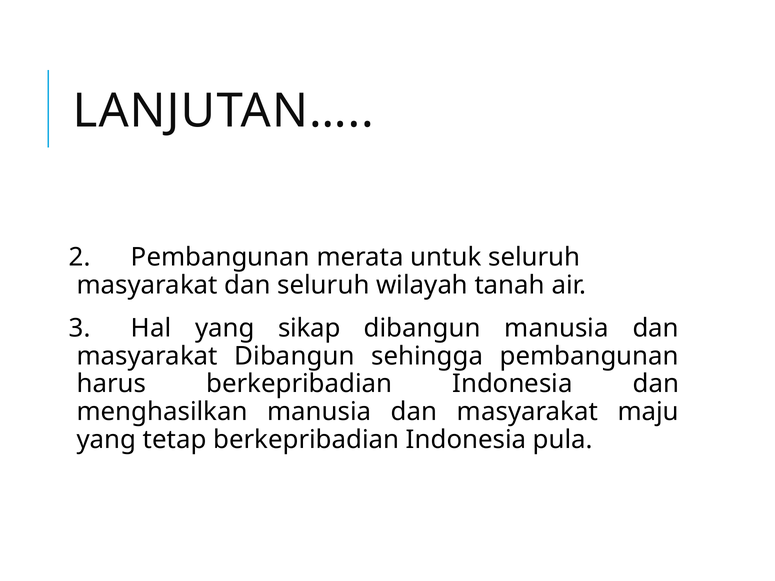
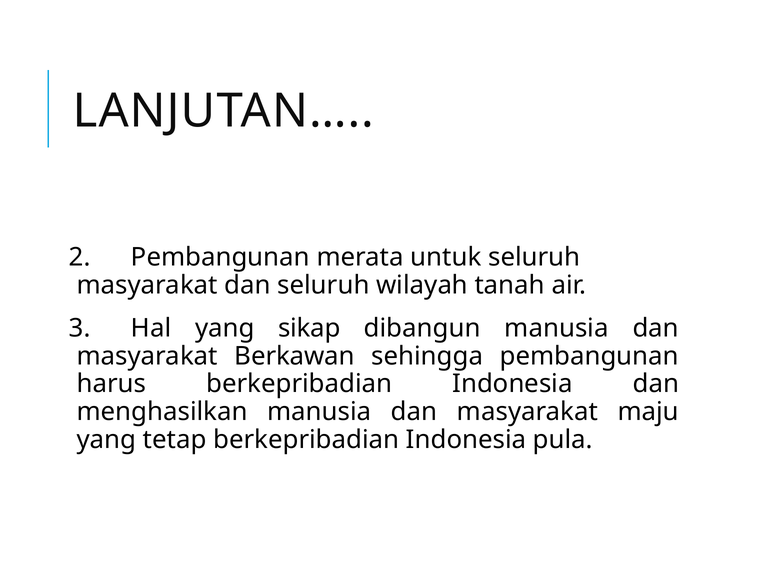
masyarakat Dibangun: Dibangun -> Berkawan
